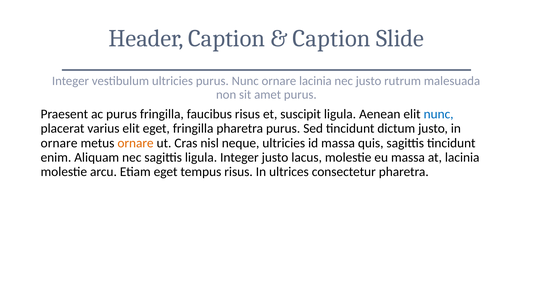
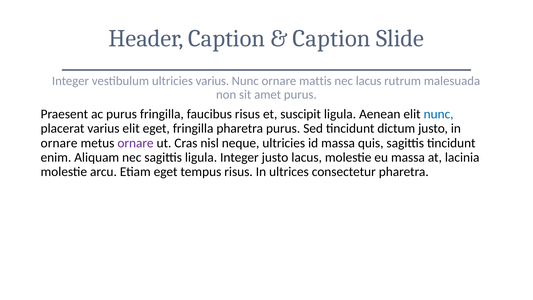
ultricies purus: purus -> varius
ornare lacinia: lacinia -> mattis
nec justo: justo -> lacus
ornare at (136, 143) colour: orange -> purple
